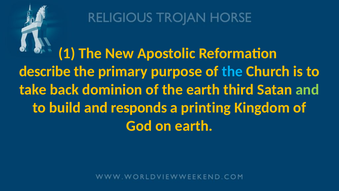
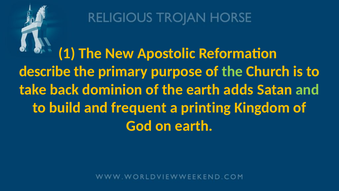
the at (232, 71) colour: light blue -> light green
third: third -> adds
responds: responds -> frequent
